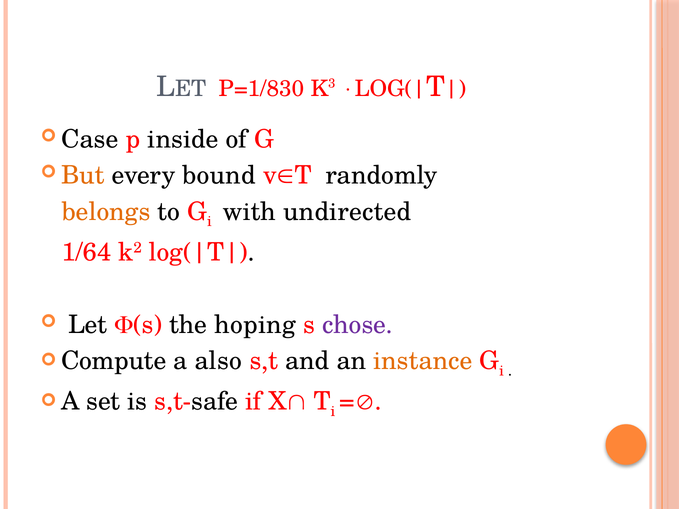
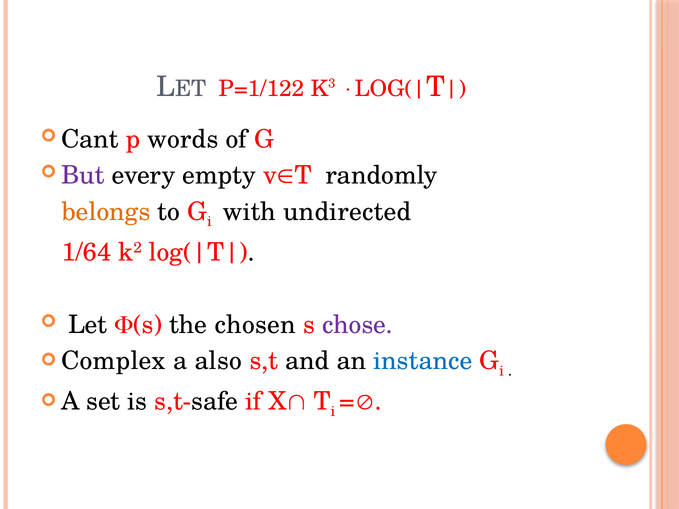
P=1/830: P=1/830 -> P=1/122
Case: Case -> Cant
inside: inside -> words
But colour: orange -> purple
bound: bound -> empty
hoping: hoping -> chosen
Compute: Compute -> Complex
instance colour: orange -> blue
